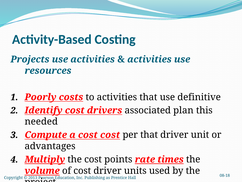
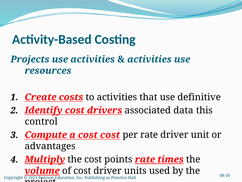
Poorly: Poorly -> Create
plan: plan -> data
needed: needed -> control
per that: that -> rate
